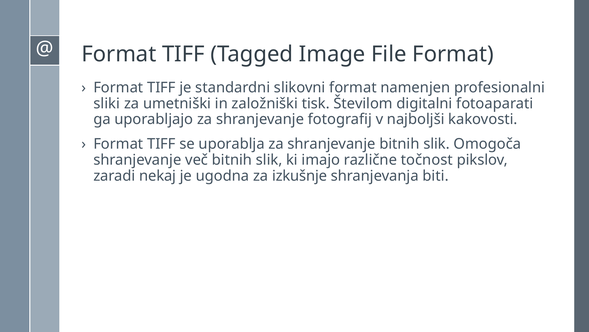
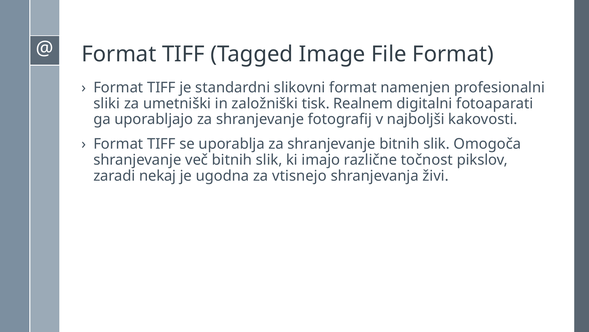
Številom: Številom -> Realnem
izkušnje: izkušnje -> vtisnejo
biti: biti -> živi
